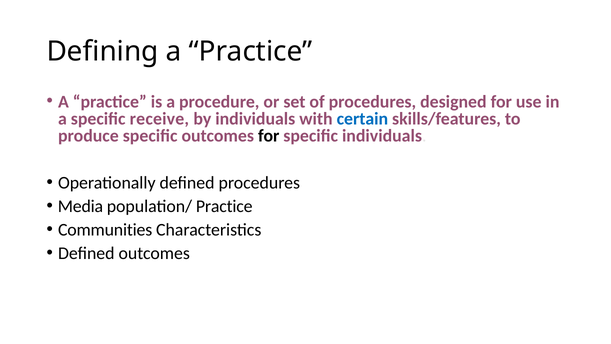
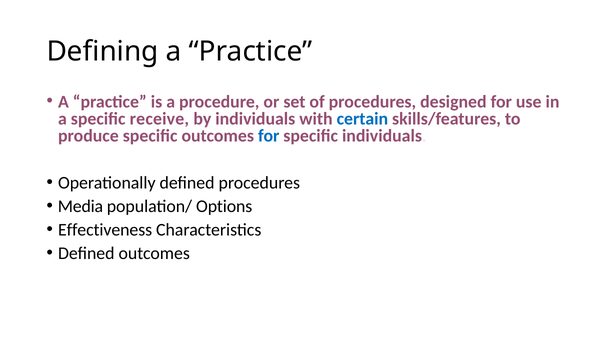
for at (269, 136) colour: black -> blue
population/ Practice: Practice -> Options
Communities: Communities -> Effectiveness
